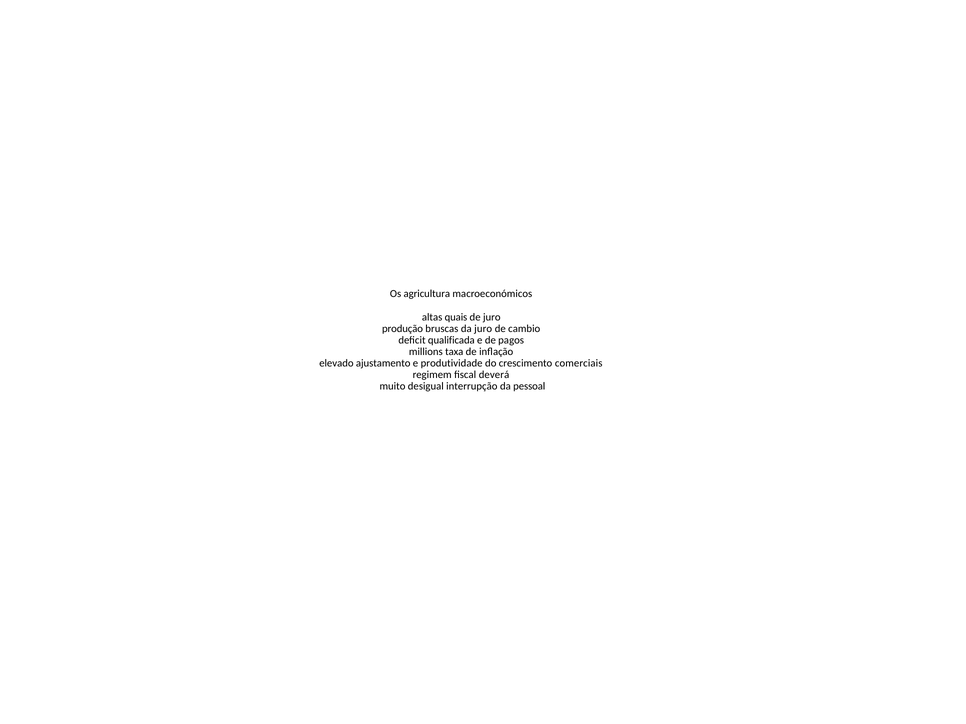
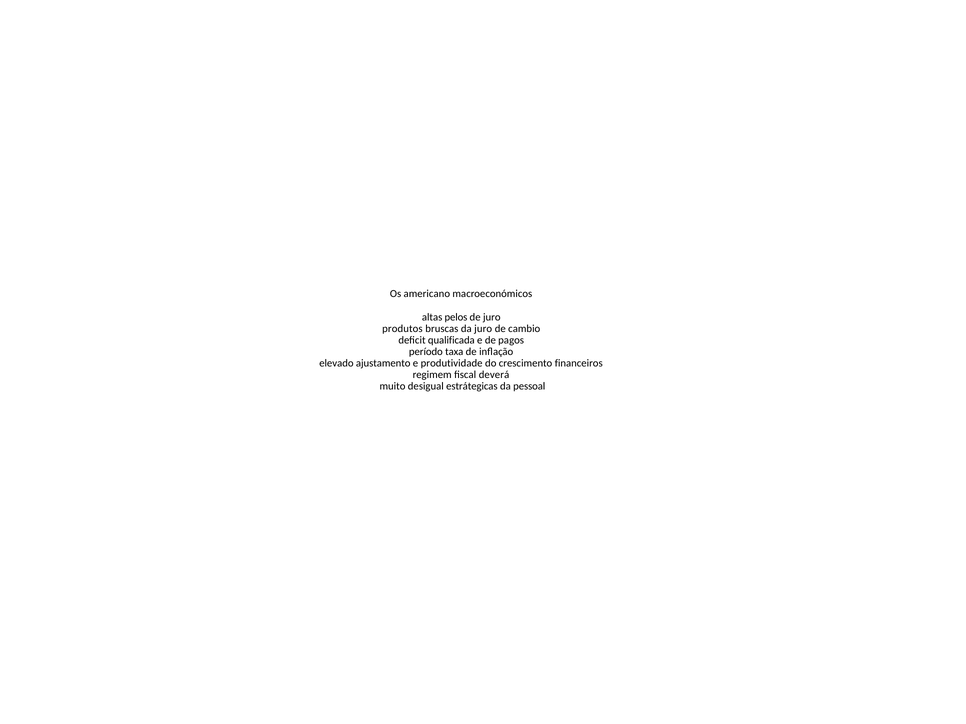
agricultura: agricultura -> americano
quais: quais -> pelos
produção: produção -> produtos
millions: millions -> período
comerciais: comerciais -> financeiros
interrupção: interrupção -> estrátegicas
